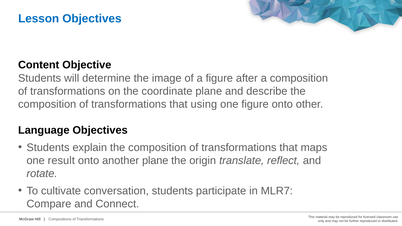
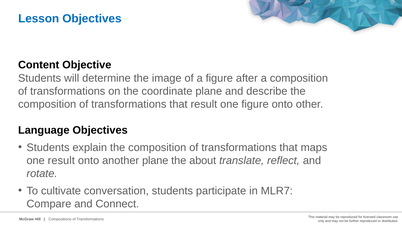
that using: using -> result
origin: origin -> about
